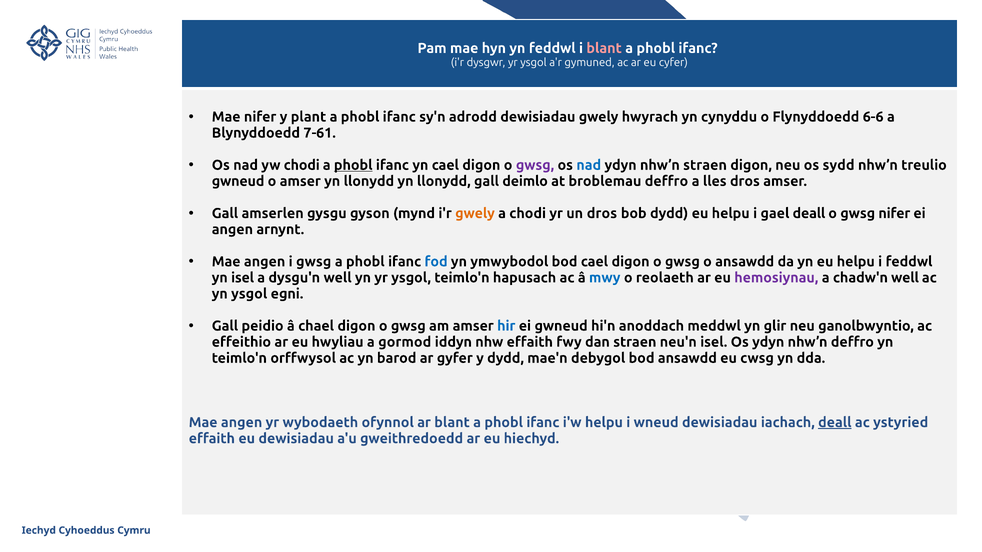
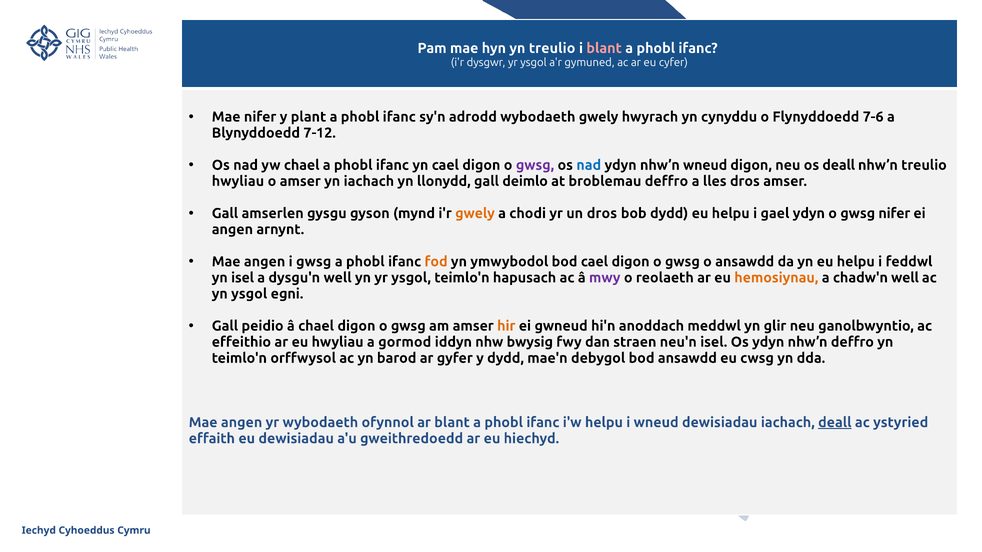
yn feddwl: feddwl -> treulio
adrodd dewisiadau: dewisiadau -> wybodaeth
6-6: 6-6 -> 7-6
7-61: 7-61 -> 7-12
yw chodi: chodi -> chael
phobl at (353, 165) underline: present -> none
nhw’n straen: straen -> wneud
os sydd: sydd -> deall
gwneud at (238, 181): gwneud -> hwyliau
amser yn llonydd: llonydd -> iachach
gael deall: deall -> ydyn
fod colour: blue -> orange
mwy colour: blue -> purple
hemosiynau colour: purple -> orange
hir colour: blue -> orange
nhw effaith: effaith -> bwysig
